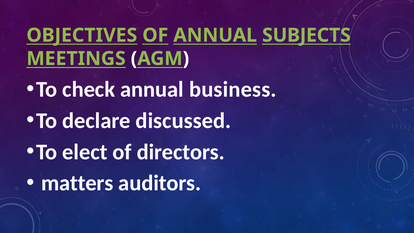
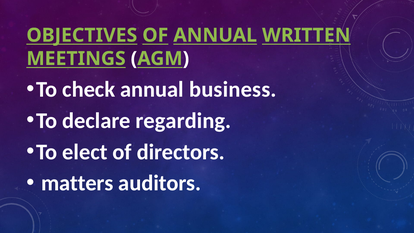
SUBJECTS: SUBJECTS -> WRITTEN
discussed: discussed -> regarding
